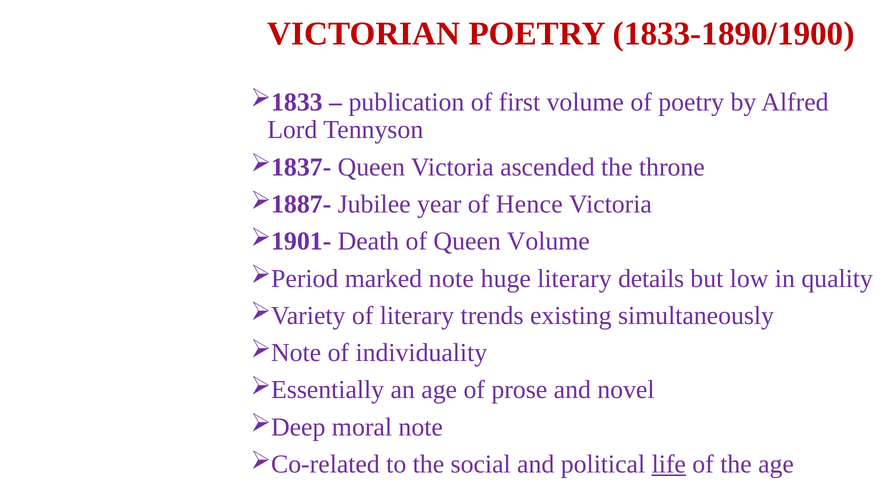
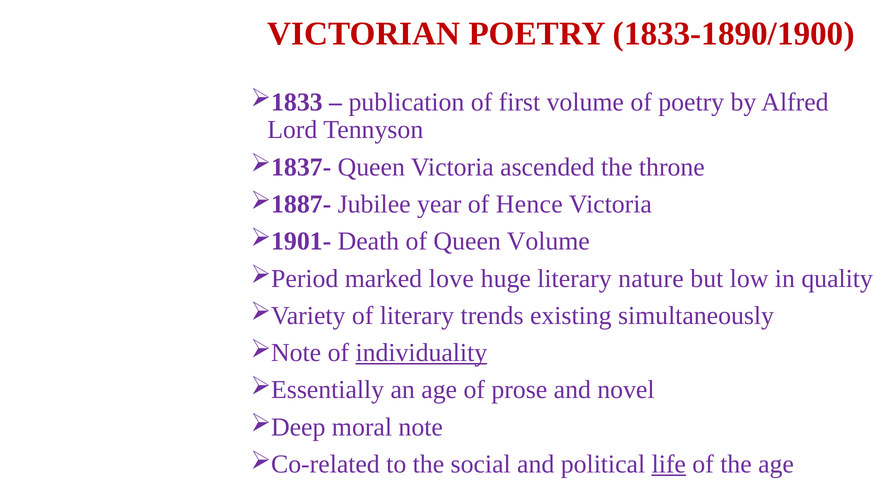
marked note: note -> love
details: details -> nature
individuality underline: none -> present
